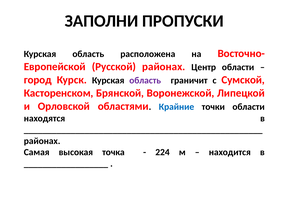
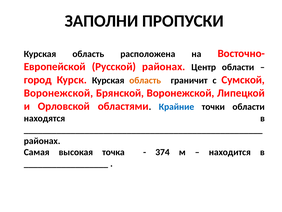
область at (145, 80) colour: purple -> orange
Касторенском at (59, 93): Касторенском -> Воронежской
224: 224 -> 374
